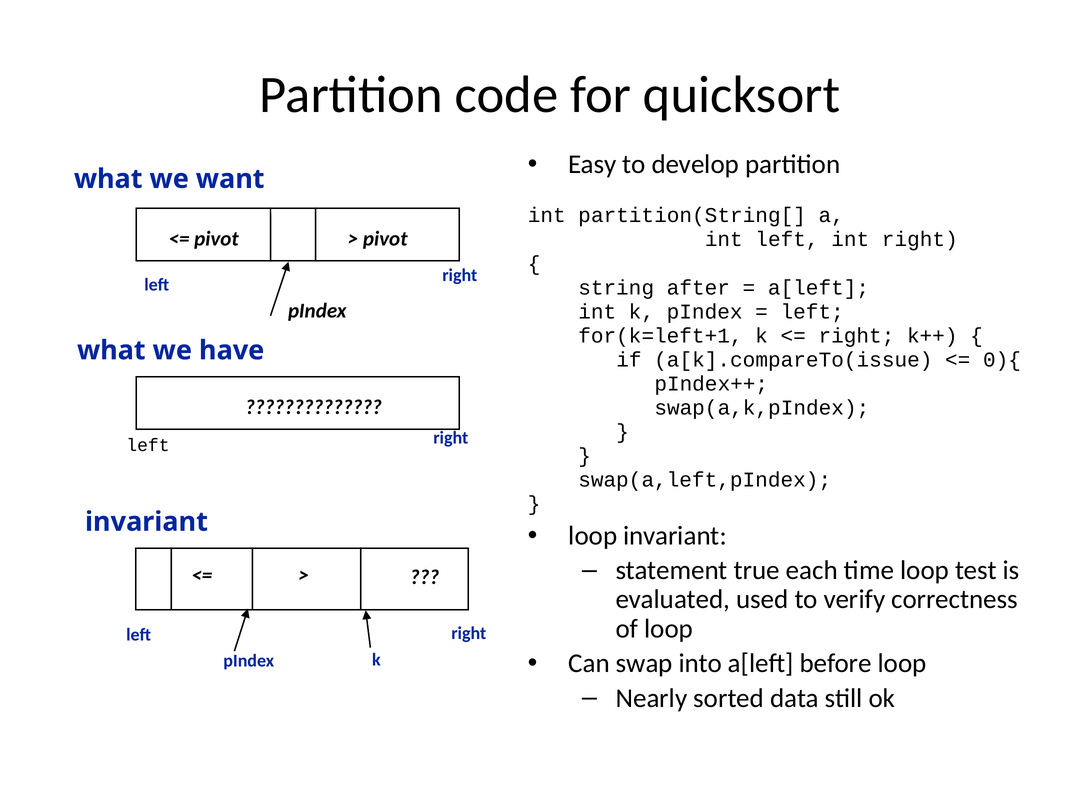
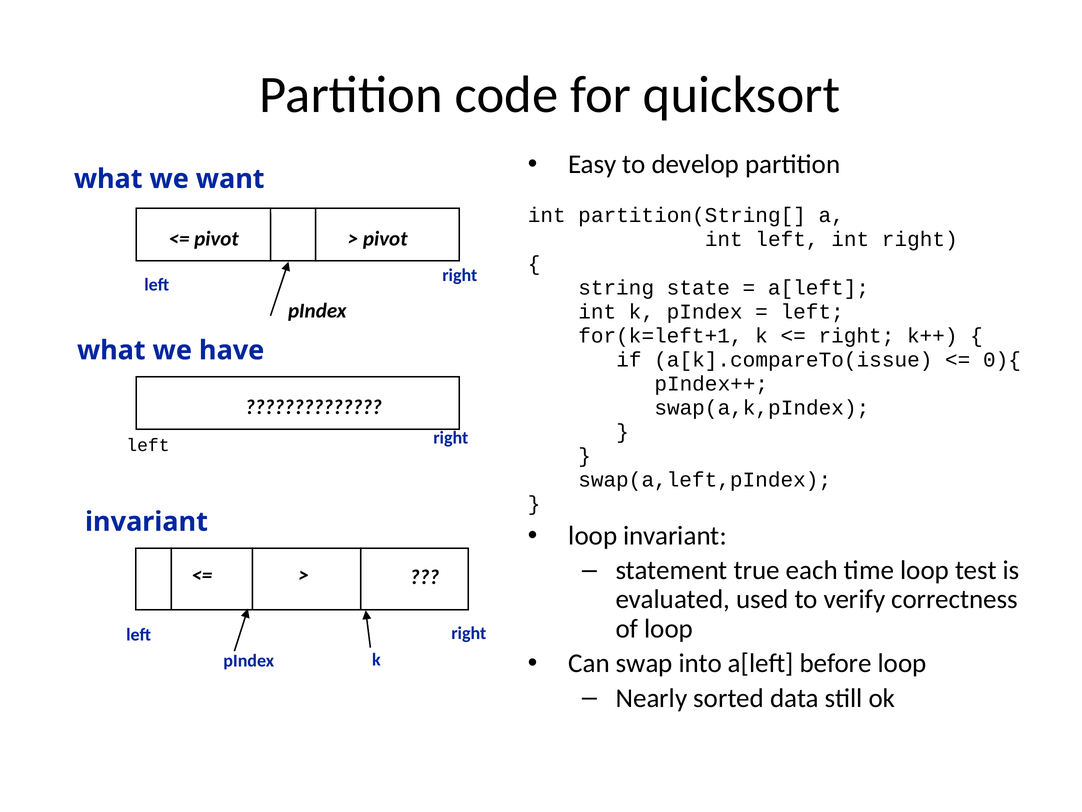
after: after -> state
